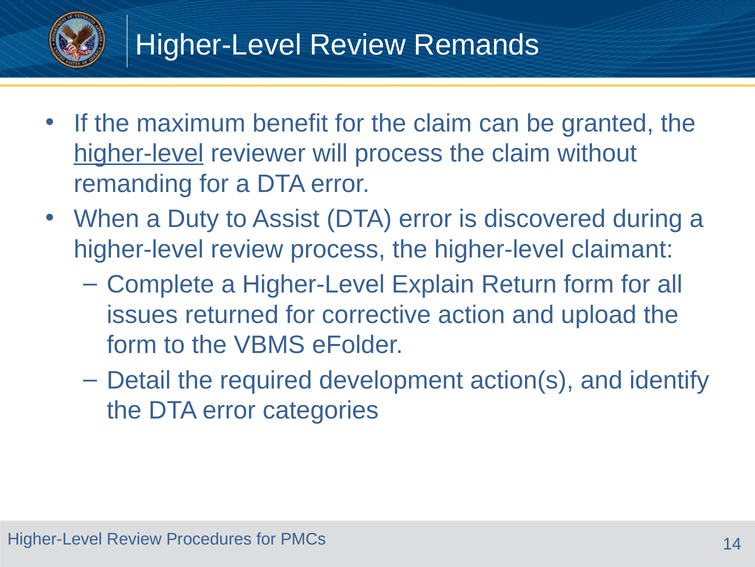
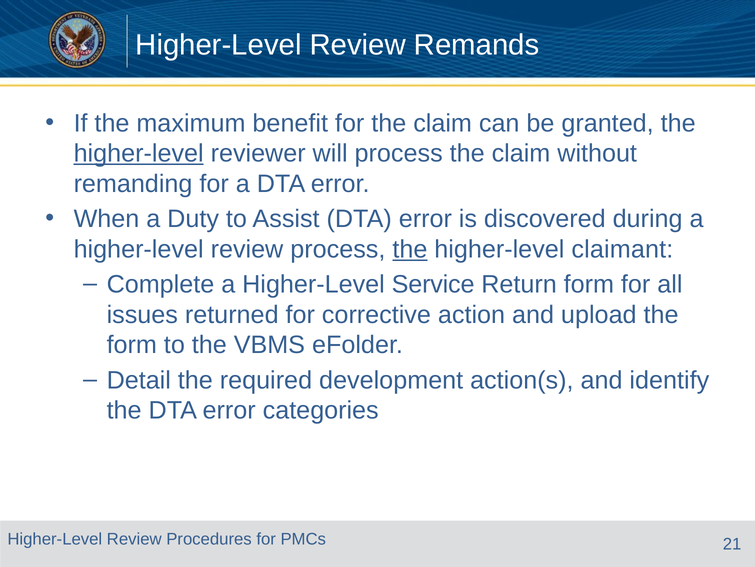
the at (410, 249) underline: none -> present
Explain: Explain -> Service
14: 14 -> 21
